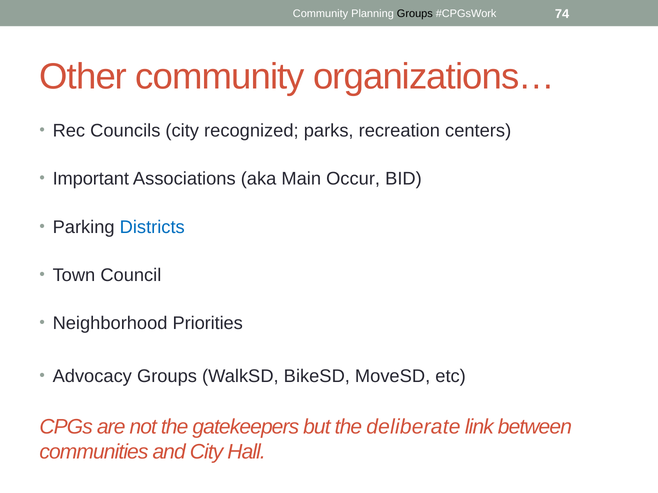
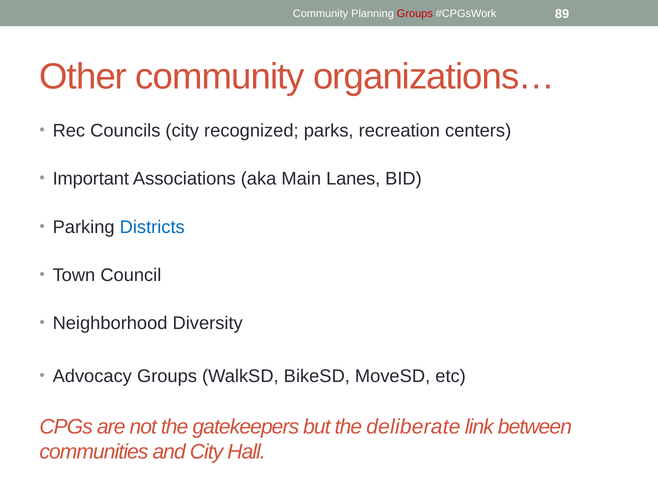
Groups at (415, 14) colour: black -> red
74: 74 -> 89
Occur: Occur -> Lanes
Priorities: Priorities -> Diversity
